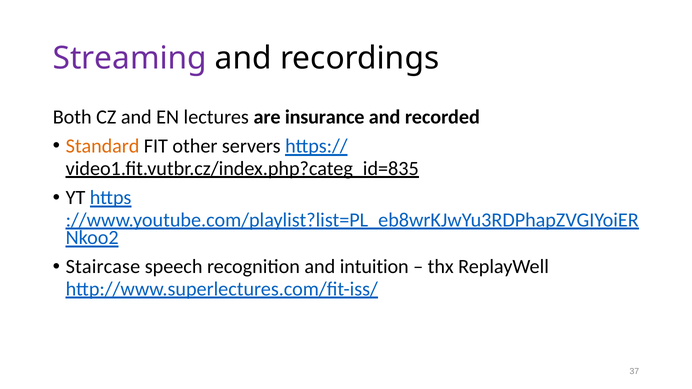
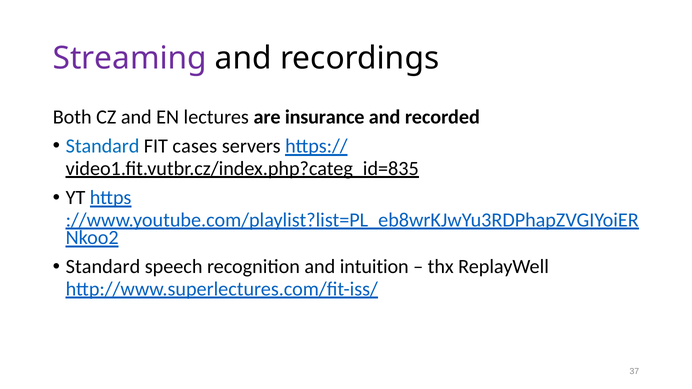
Standard at (103, 146) colour: orange -> blue
other: other -> cases
Staircase at (103, 267): Staircase -> Standard
